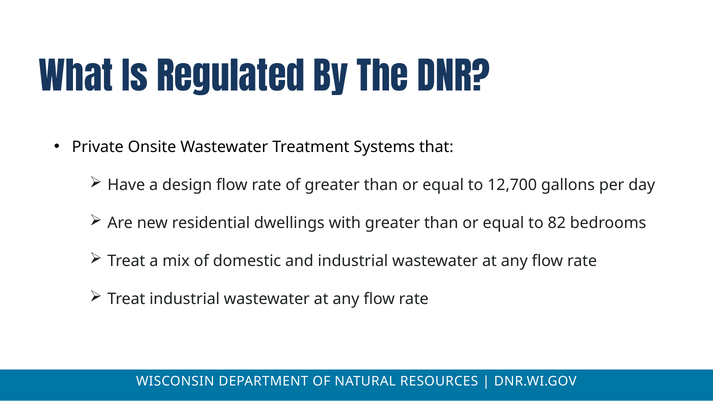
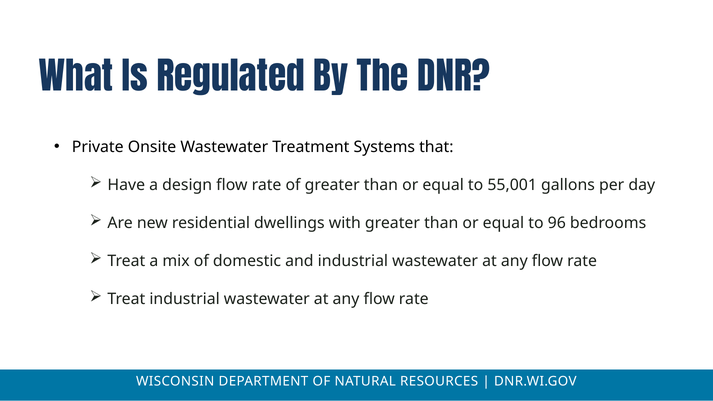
12,700: 12,700 -> 55,001
82: 82 -> 96
